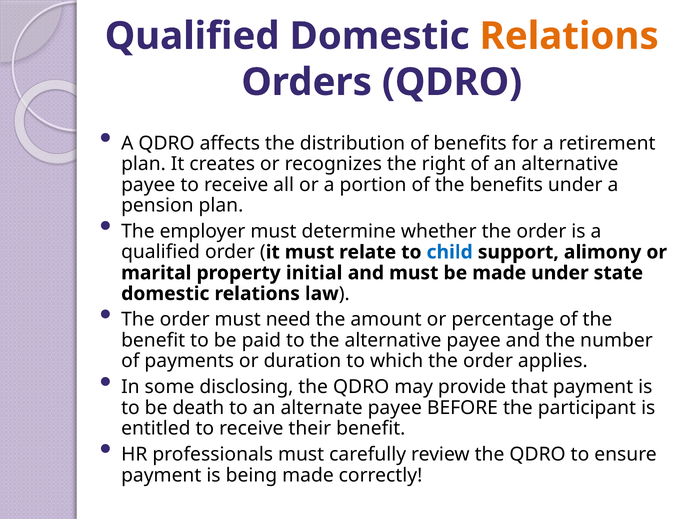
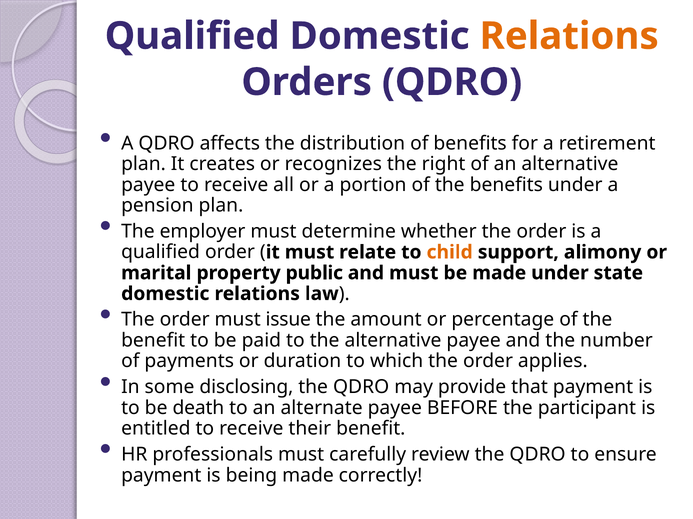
child colour: blue -> orange
initial: initial -> public
need: need -> issue
